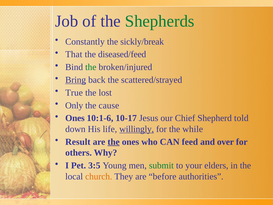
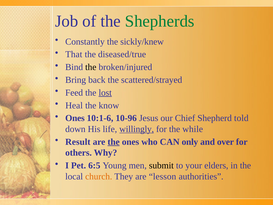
sickly/break: sickly/break -> sickly/knew
diseased/feed: diseased/feed -> diseased/true
the at (91, 67) colour: green -> black
Bring underline: present -> none
True: True -> Feed
lost underline: none -> present
Only: Only -> Heal
cause: cause -> know
10-17: 10-17 -> 10-96
feed: feed -> only
3:5: 3:5 -> 6:5
submit colour: green -> black
before: before -> lesson
